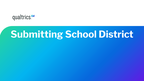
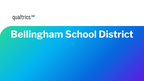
Submitting: Submitting -> Bellingham
